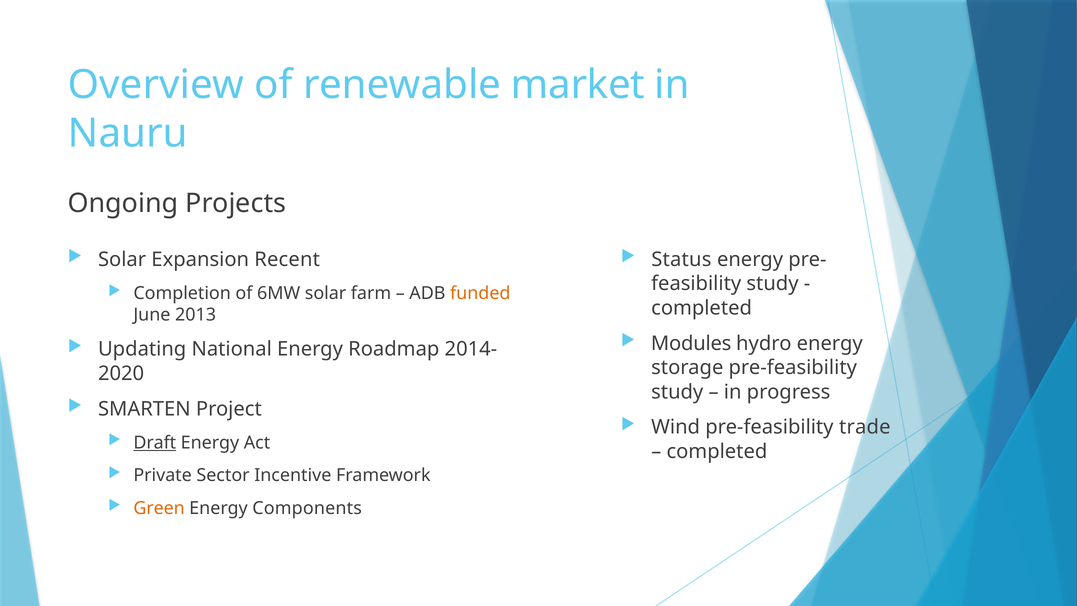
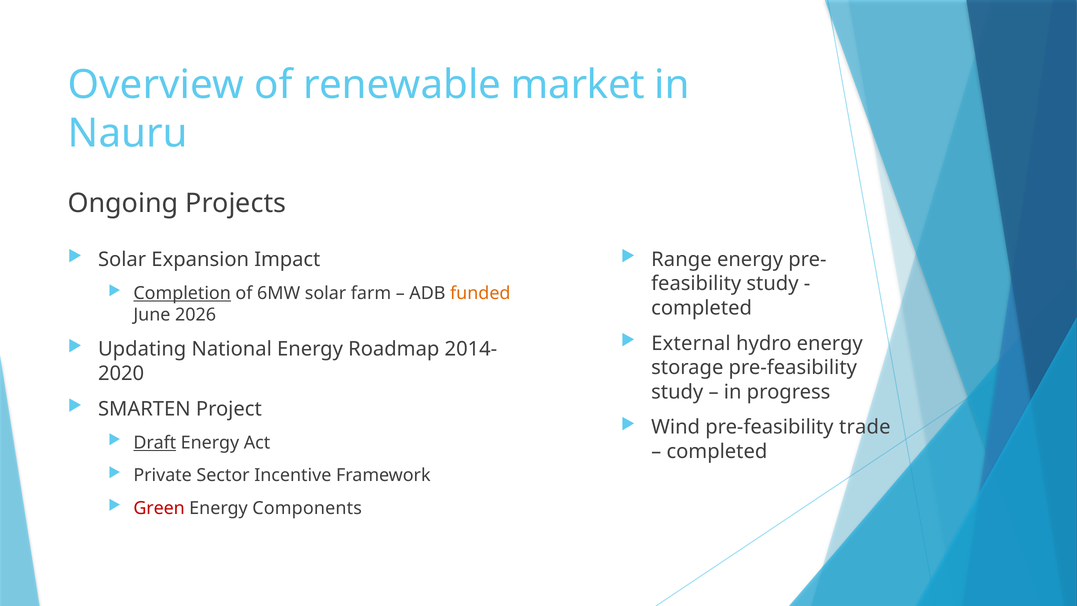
Recent: Recent -> Impact
Status: Status -> Range
Completion underline: none -> present
2013: 2013 -> 2026
Modules: Modules -> External
Green colour: orange -> red
